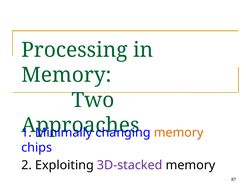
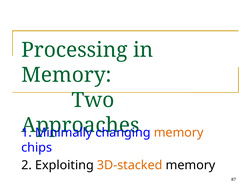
3D-stacked colour: purple -> orange
